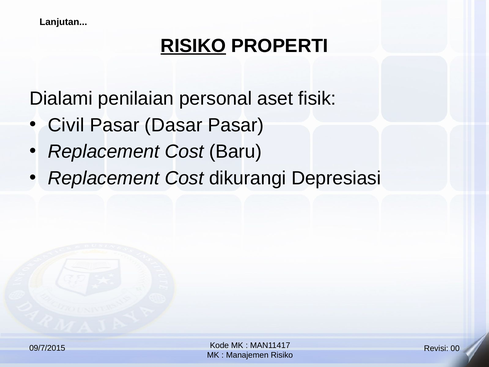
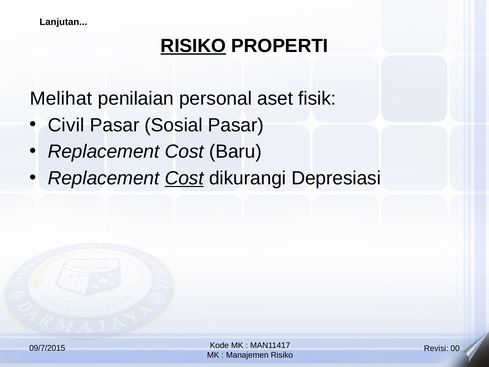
Dialami: Dialami -> Melihat
Dasar: Dasar -> Sosial
Cost at (184, 178) underline: none -> present
